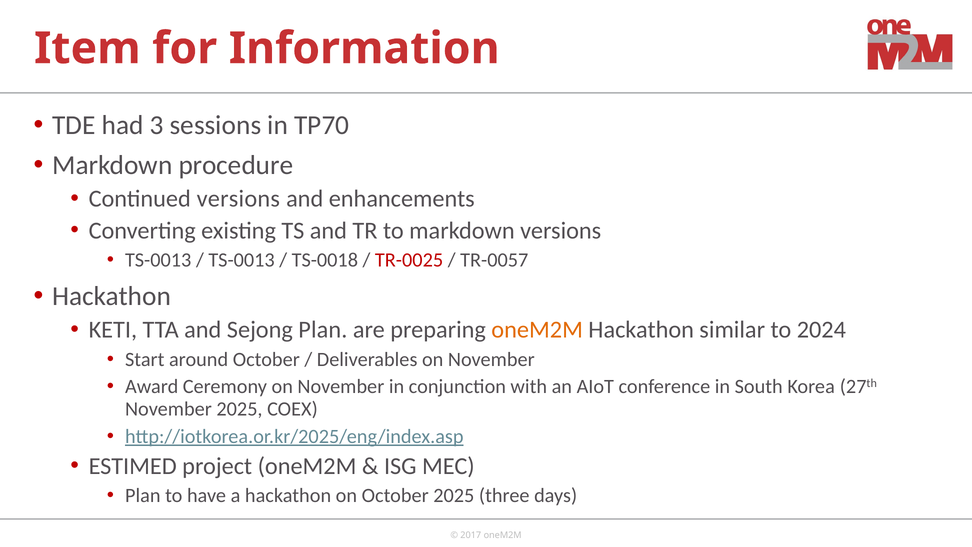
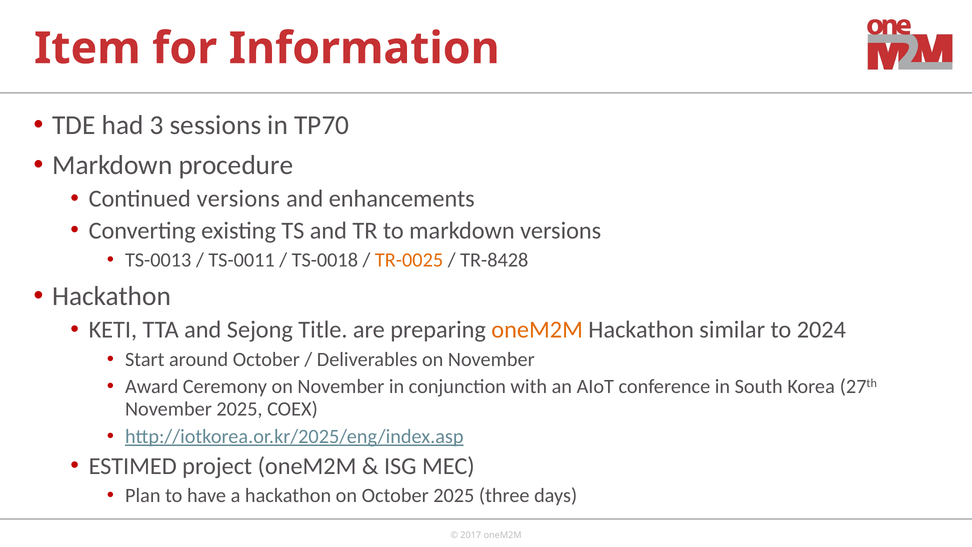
TS-0013 at (242, 260): TS-0013 -> TS-0011
TR-0025 colour: red -> orange
TR-0057: TR-0057 -> TR-8428
Sejong Plan: Plan -> Title
